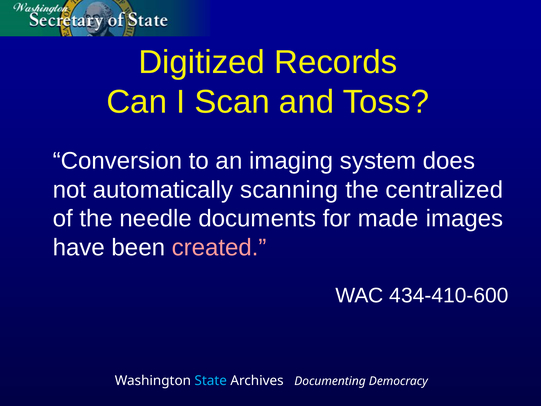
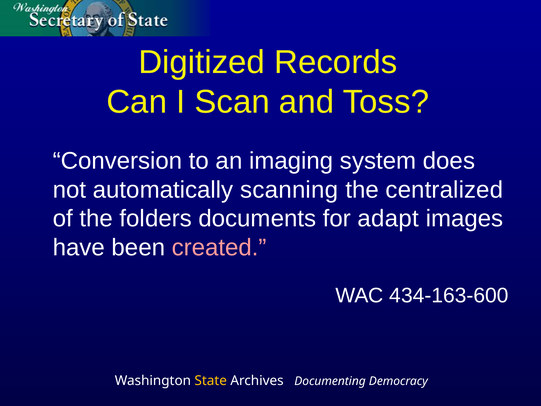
needle: needle -> folders
made: made -> adapt
434-410-600: 434-410-600 -> 434-163-600
State colour: light blue -> yellow
